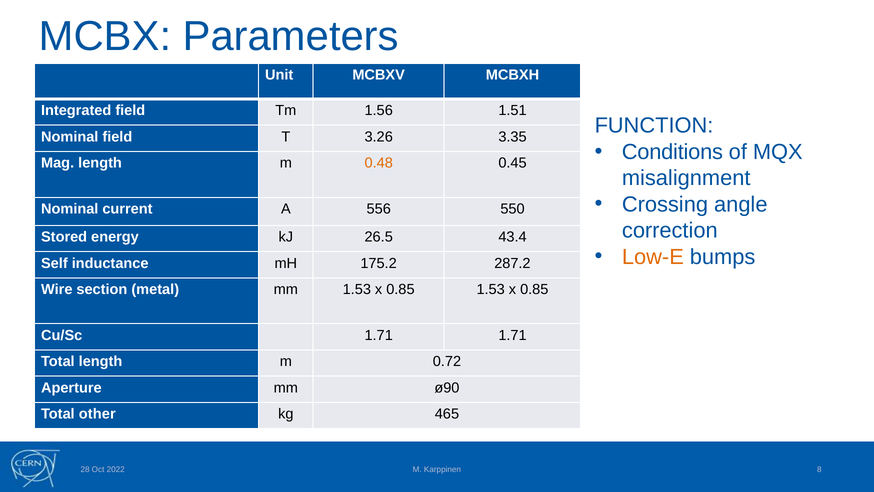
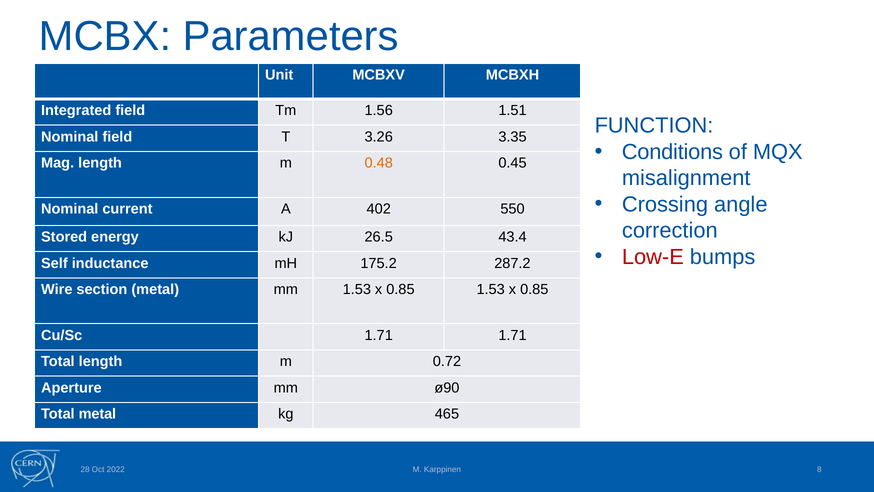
556: 556 -> 402
Low-E colour: orange -> red
Total other: other -> metal
